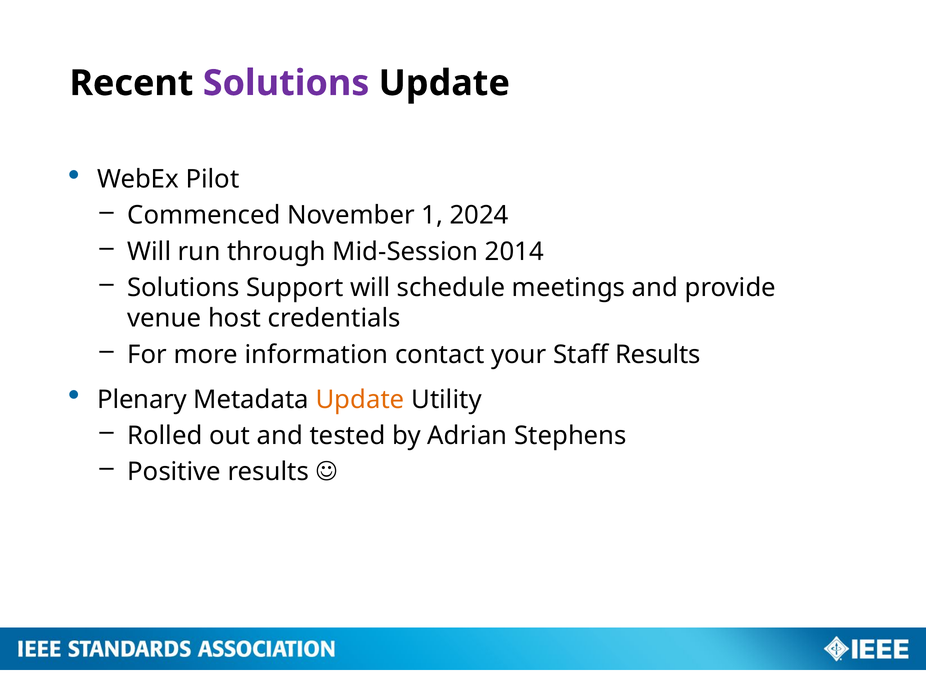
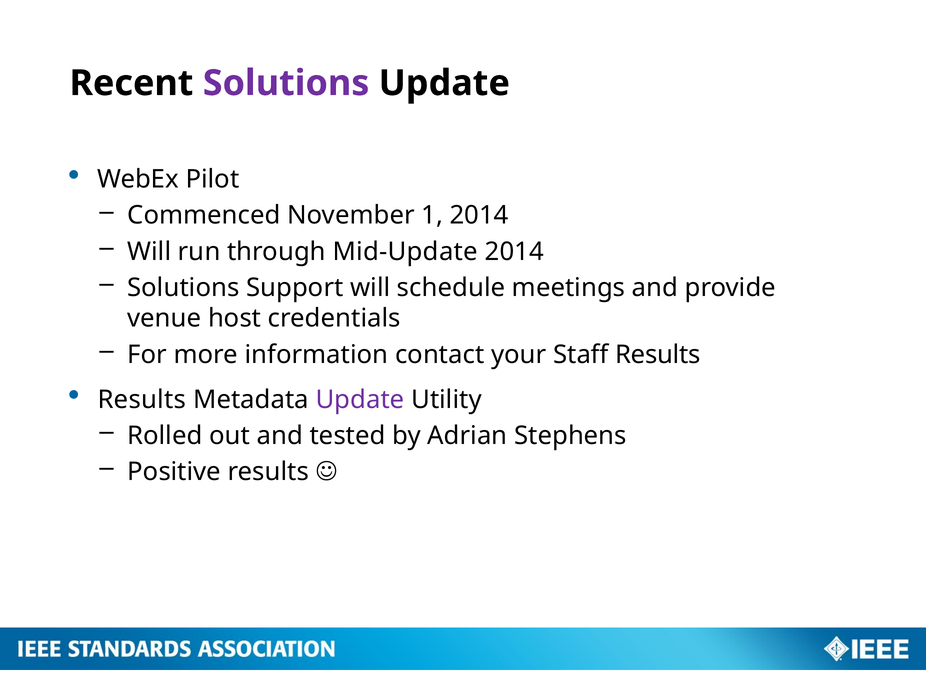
1 2024: 2024 -> 2014
Mid-Session: Mid-Session -> Mid-Update
Plenary at (142, 399): Plenary -> Results
Update at (360, 399) colour: orange -> purple
